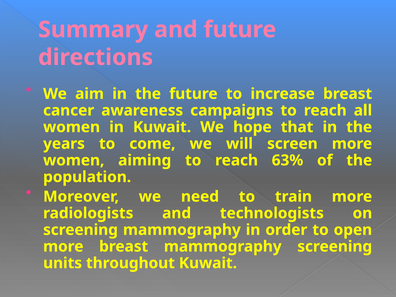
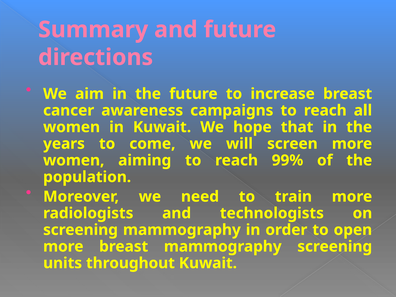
63%: 63% -> 99%
